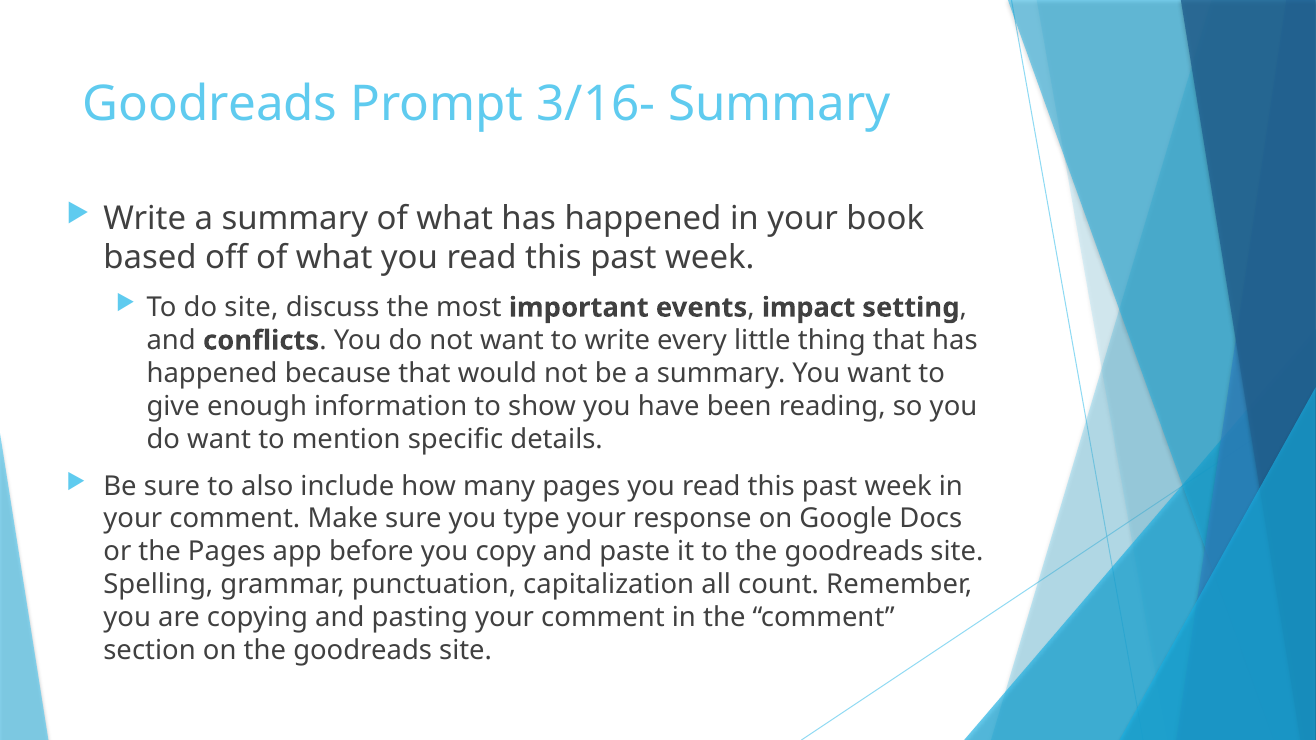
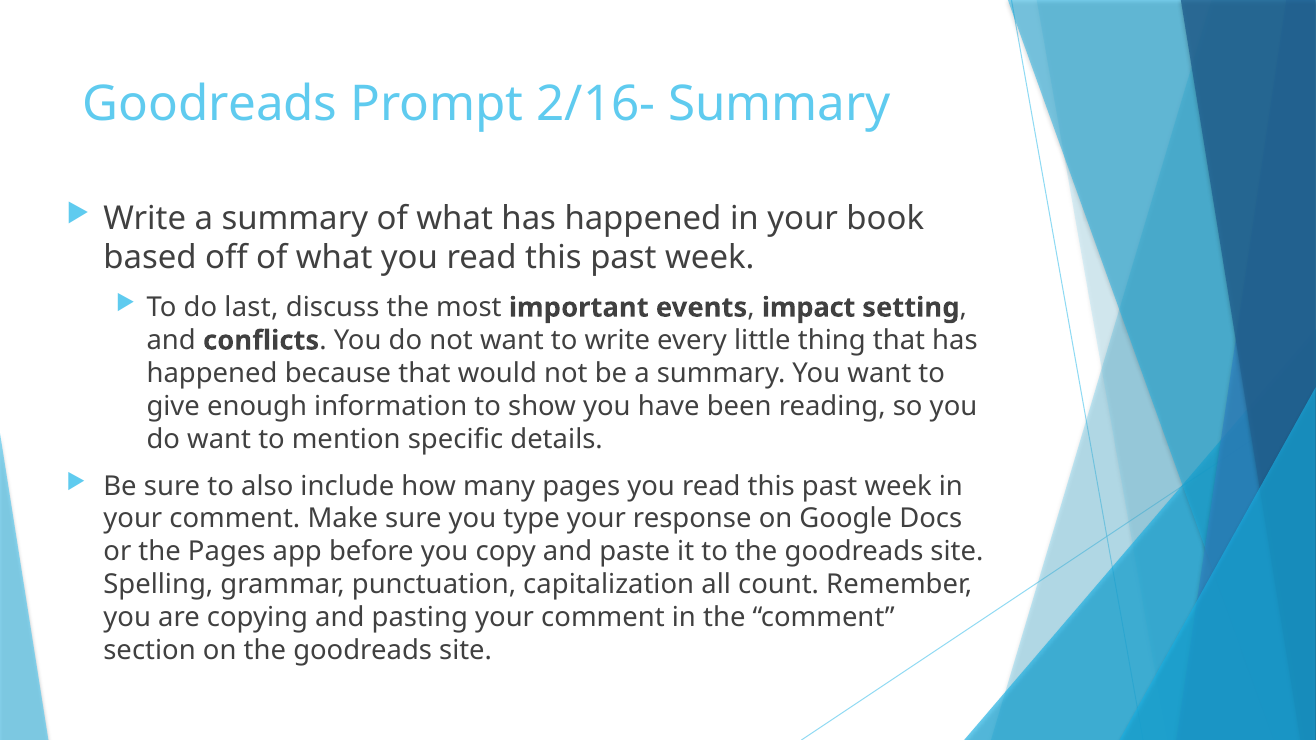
3/16-: 3/16- -> 2/16-
do site: site -> last
